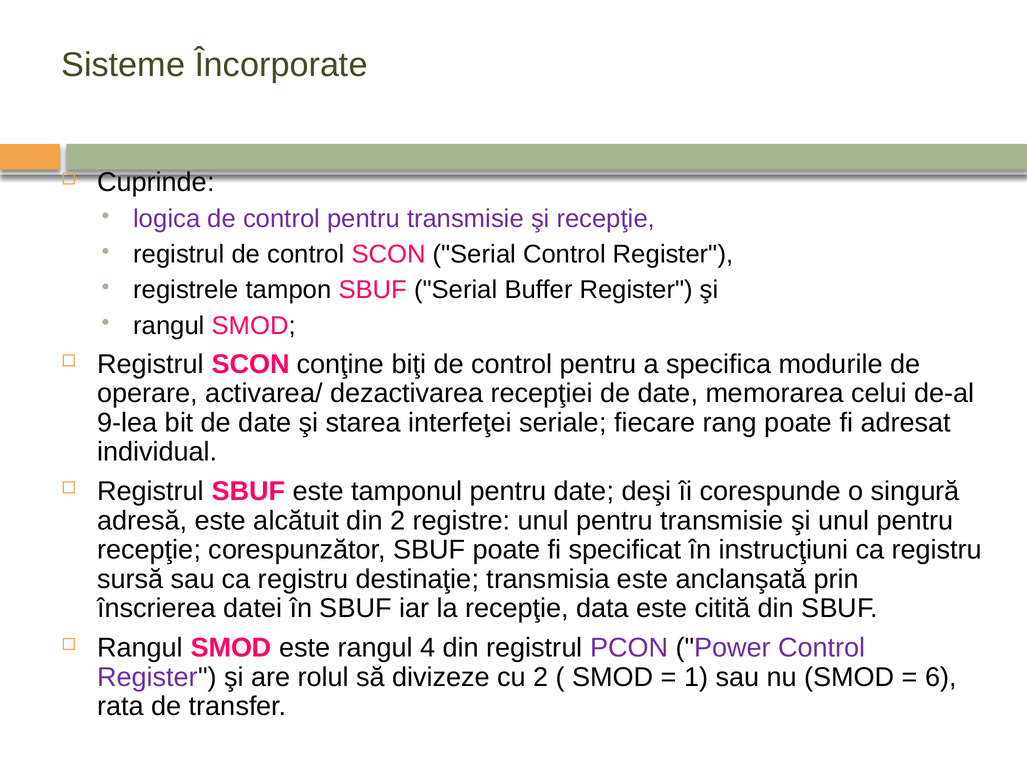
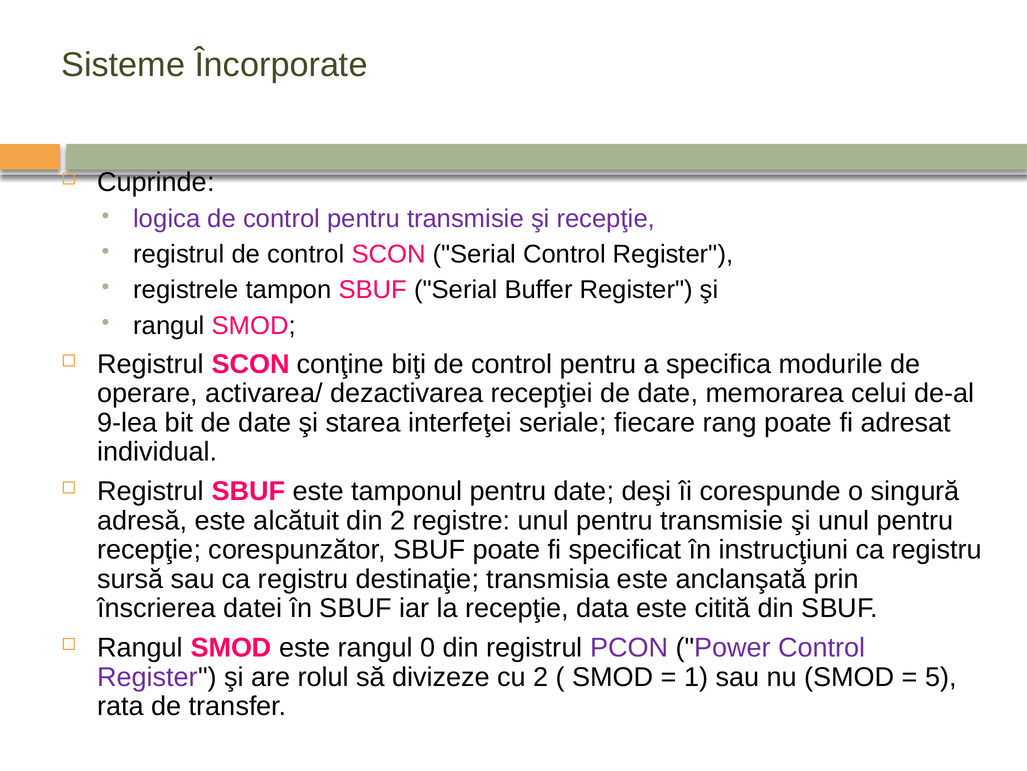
4: 4 -> 0
6: 6 -> 5
